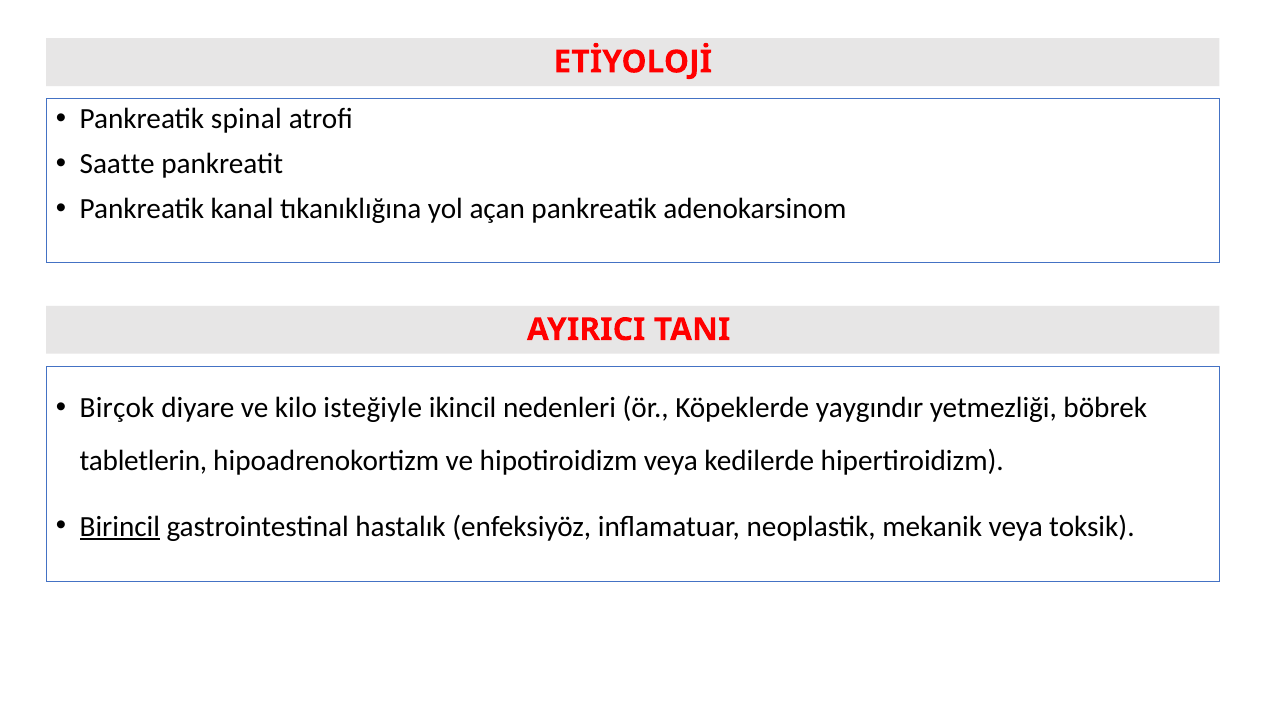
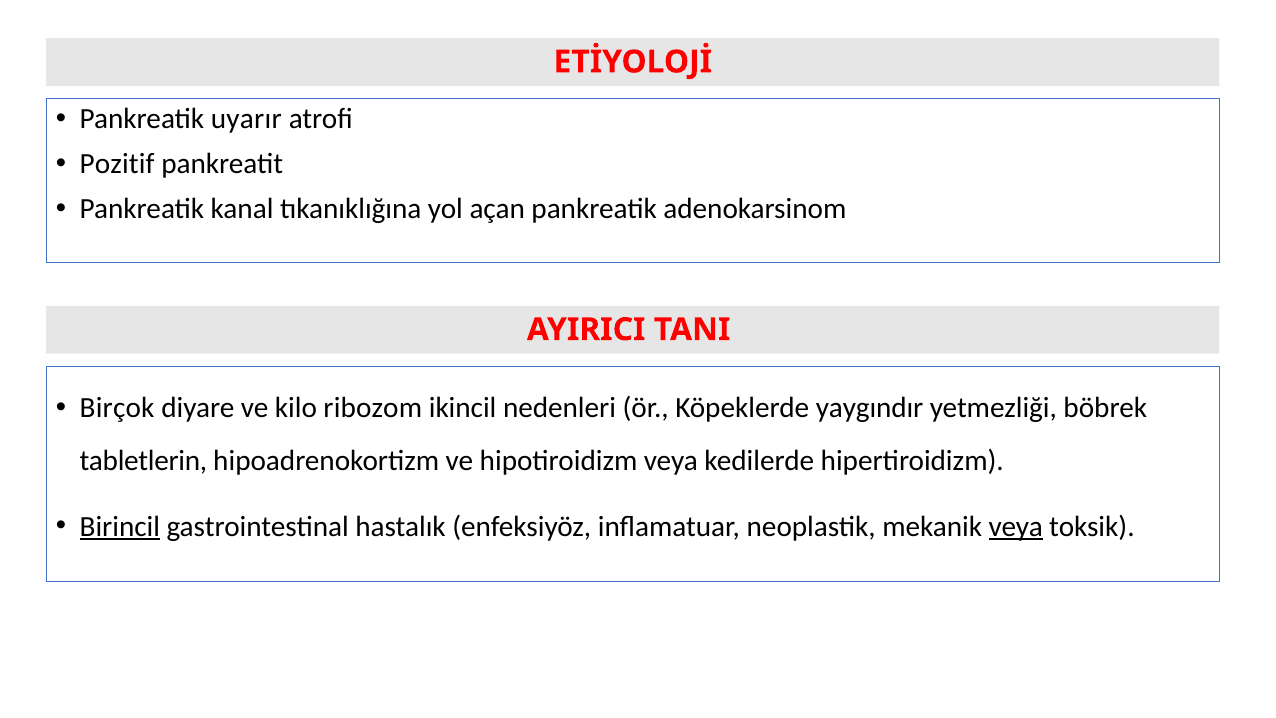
spinal: spinal -> uyarır
Saatte: Saatte -> Pozitif
isteğiyle: isteğiyle -> ribozom
veya at (1016, 526) underline: none -> present
